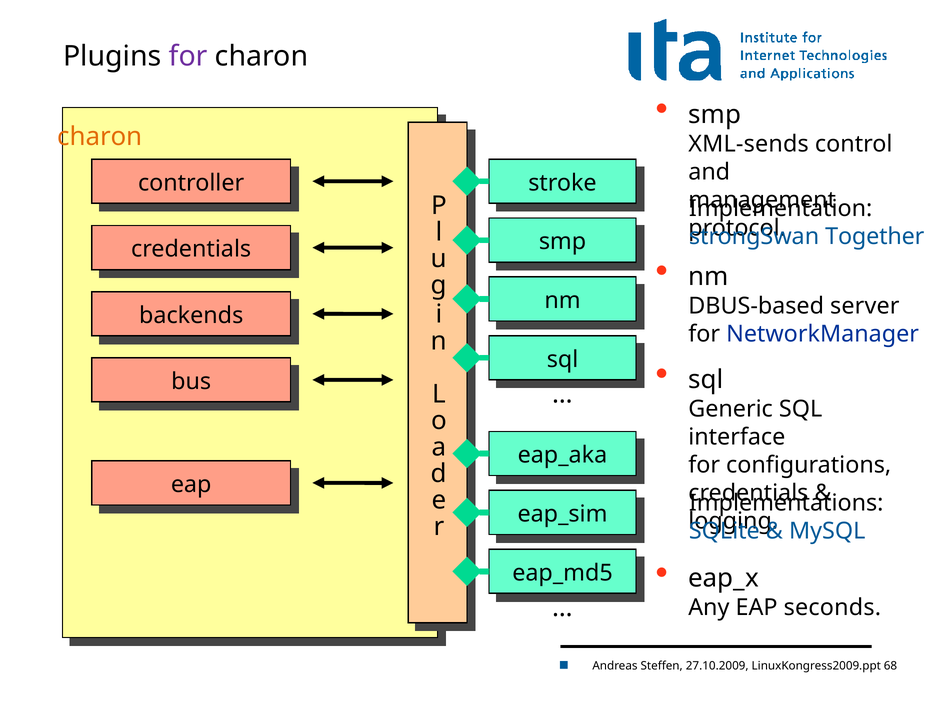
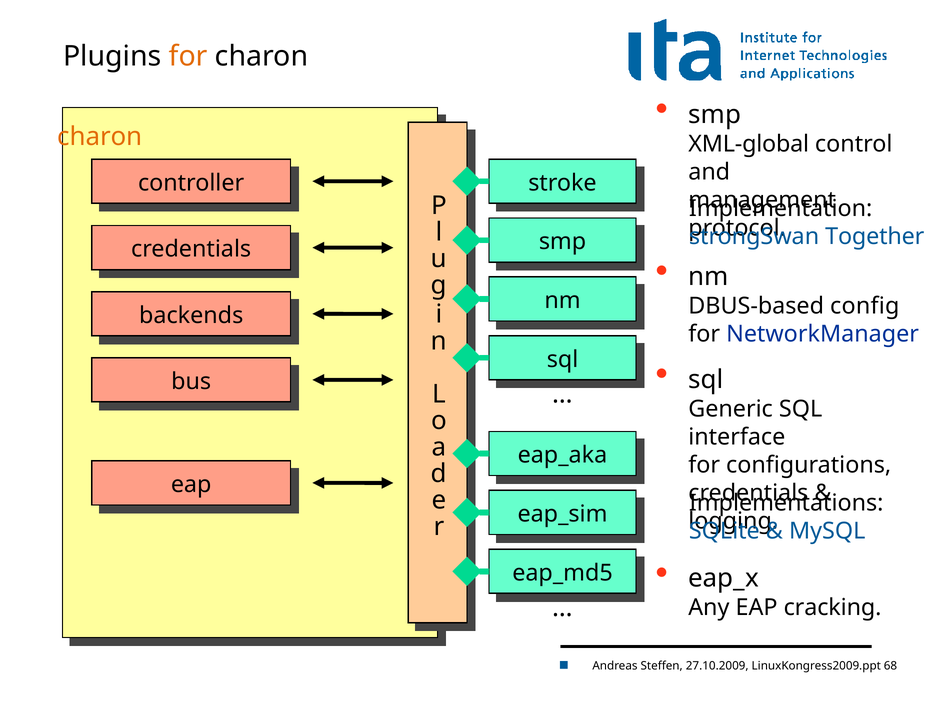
for at (188, 56) colour: purple -> orange
XML-sends: XML-sends -> XML-global
server: server -> config
seconds: seconds -> cracking
